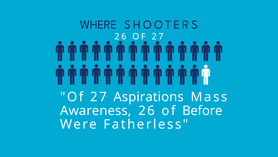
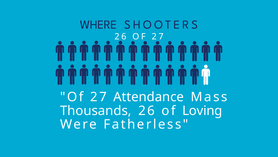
Aspirations: Aspirations -> Attendance
Awareness: Awareness -> Thousands
Before: Before -> Loving
